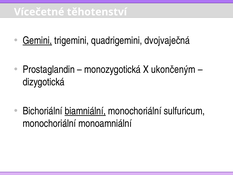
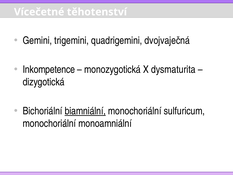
Gemini underline: present -> none
Prostaglandin: Prostaglandin -> Inkompetence
ukončeným: ukončeným -> dysmaturita
